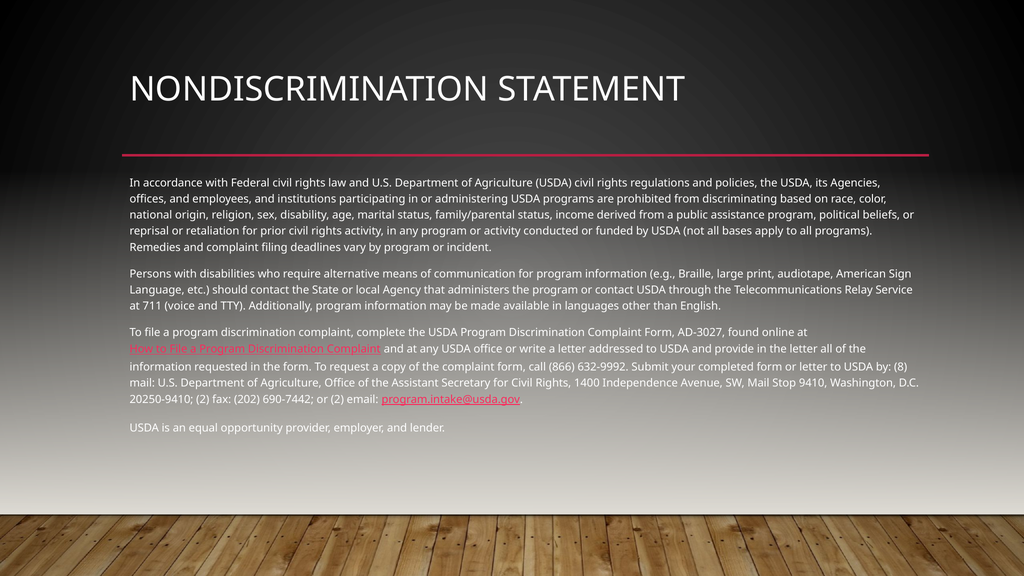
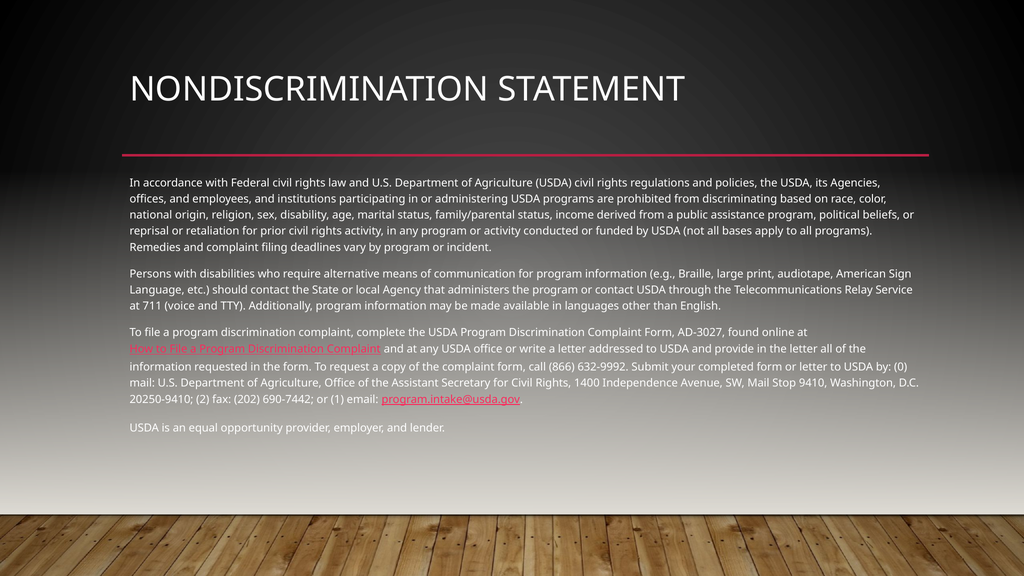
8: 8 -> 0
or 2: 2 -> 1
